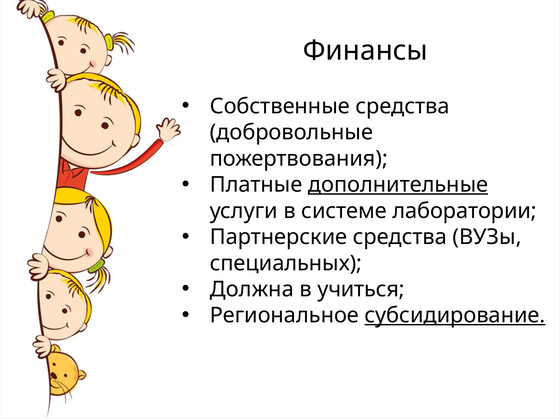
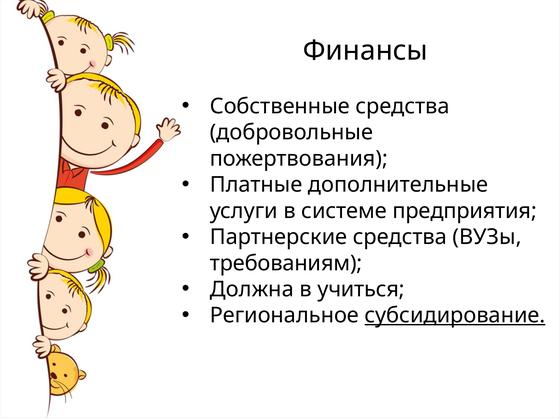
дополнительные underline: present -> none
лаборатории: лаборатории -> предприятия
специальных: специальных -> требованиям
